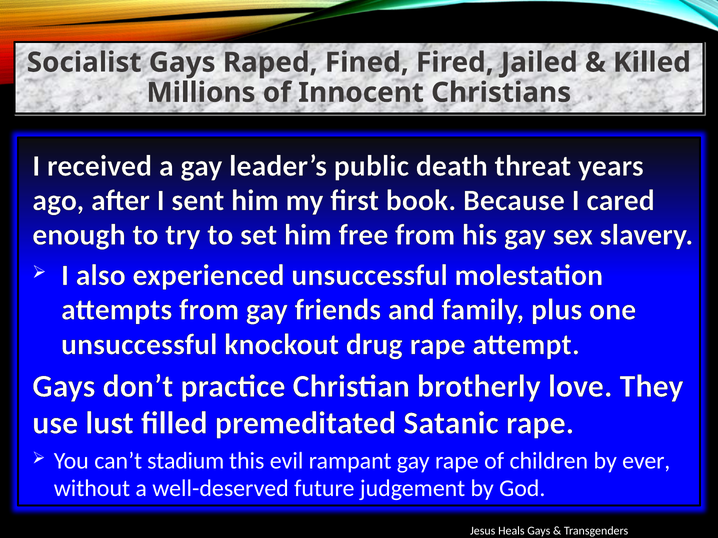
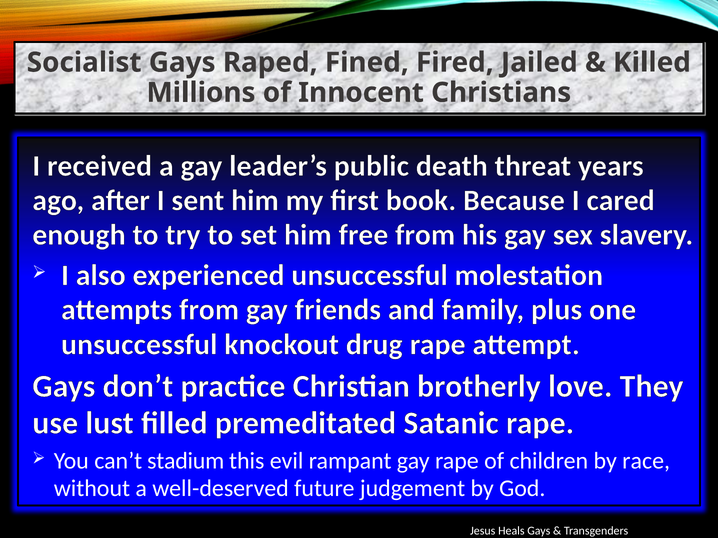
ever: ever -> race
